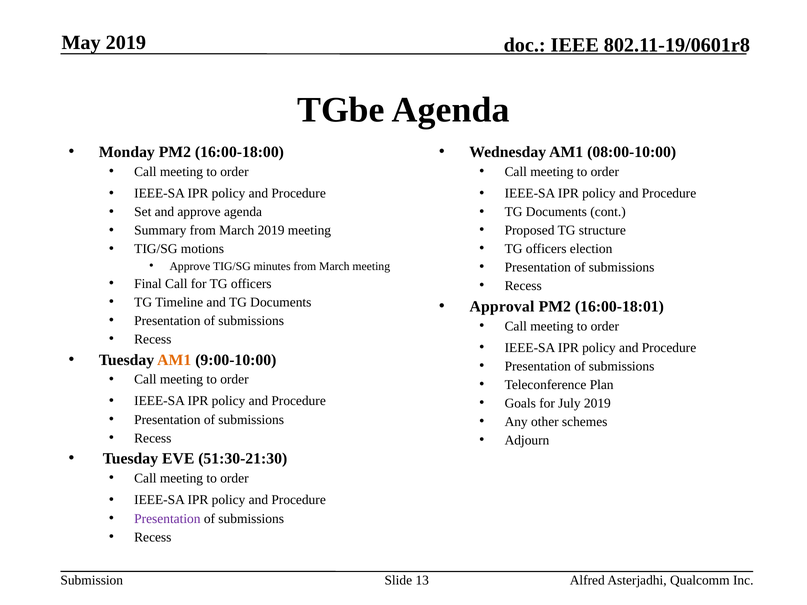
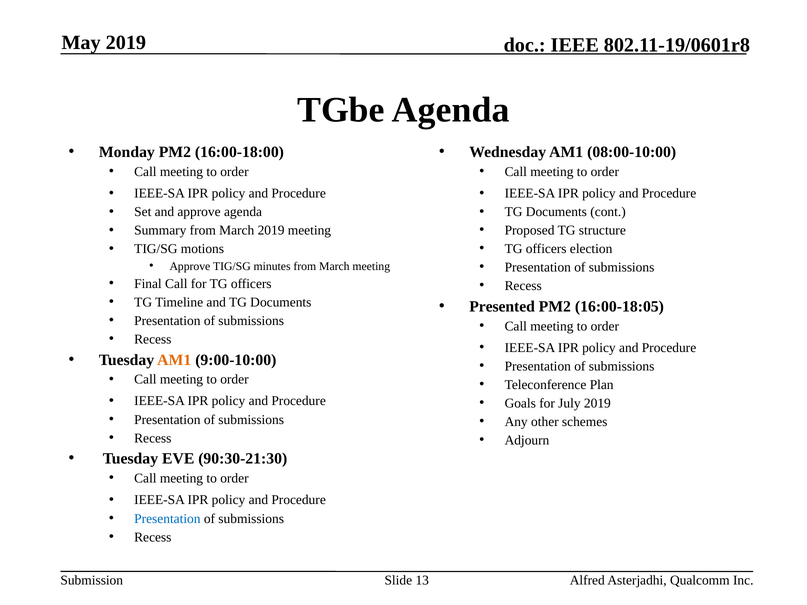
Approval: Approval -> Presented
16:00-18:01: 16:00-18:01 -> 16:00-18:05
51:30-21:30: 51:30-21:30 -> 90:30-21:30
Presentation at (167, 519) colour: purple -> blue
